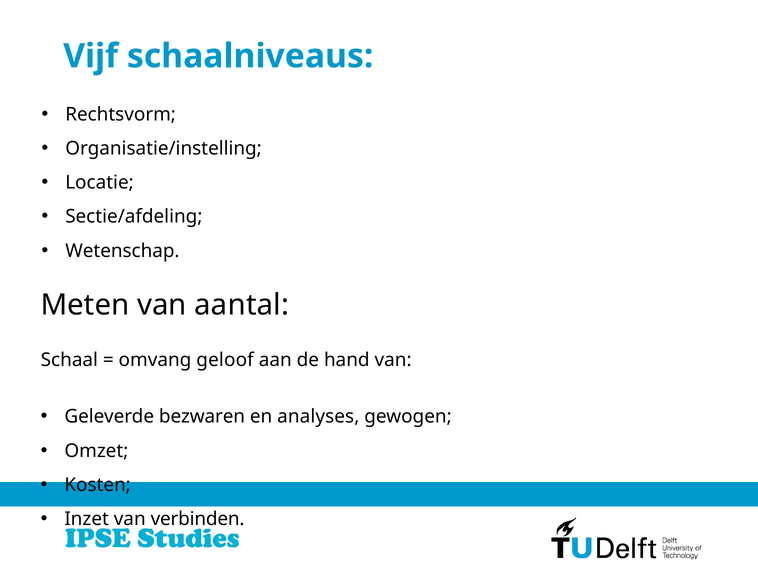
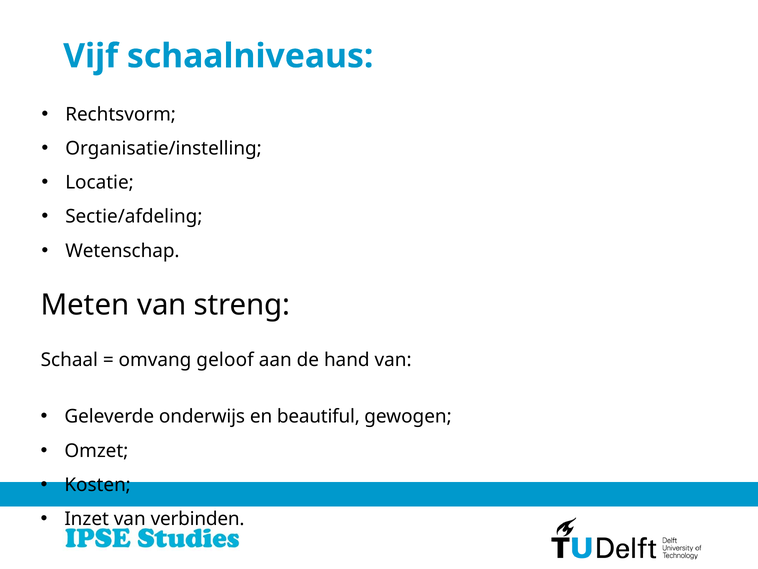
aantal: aantal -> streng
bezwaren: bezwaren -> onderwijs
analyses: analyses -> beautiful
